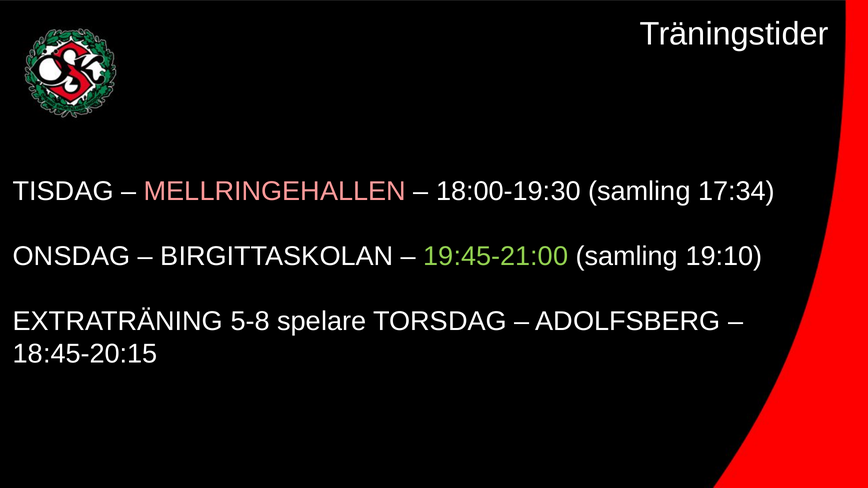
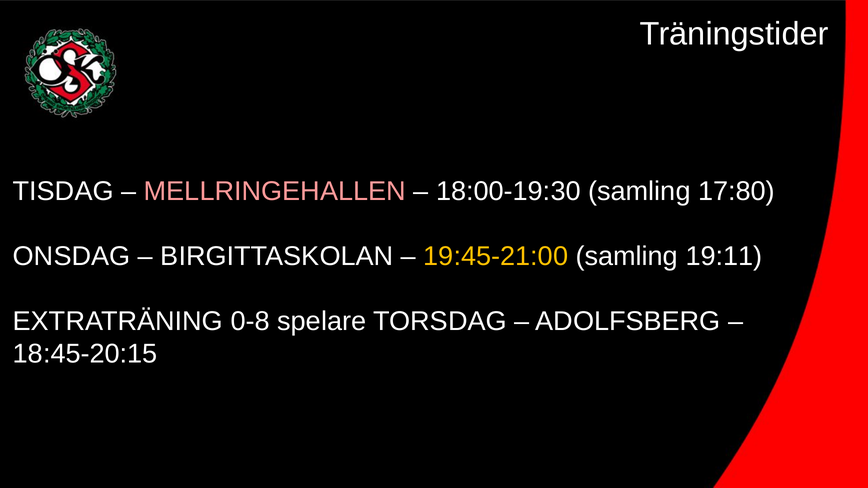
17:34: 17:34 -> 17:80
19:45-21:00 colour: light green -> yellow
19:10: 19:10 -> 19:11
5-8: 5-8 -> 0-8
